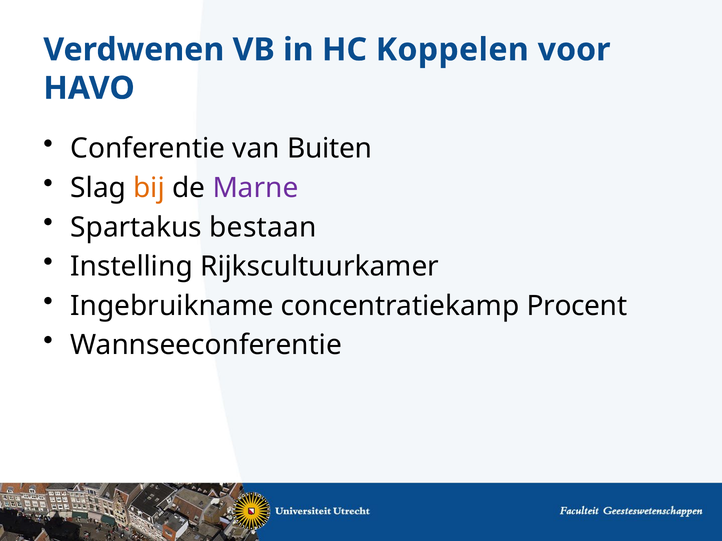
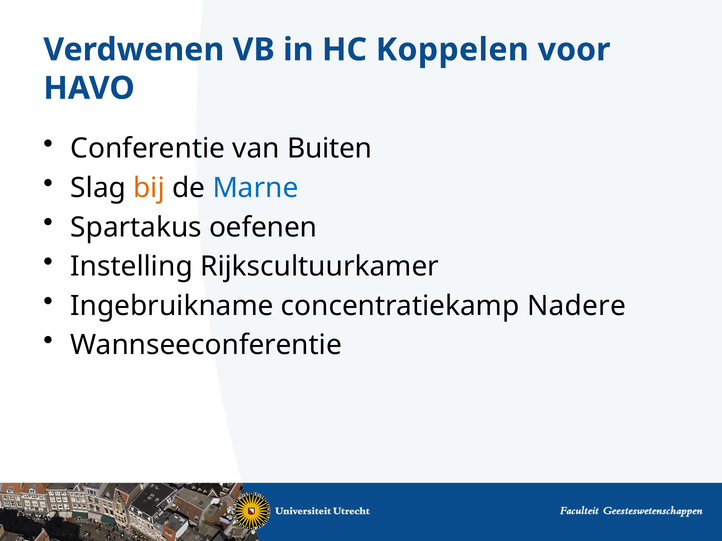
Marne colour: purple -> blue
bestaan: bestaan -> oefenen
Procent: Procent -> Nadere
